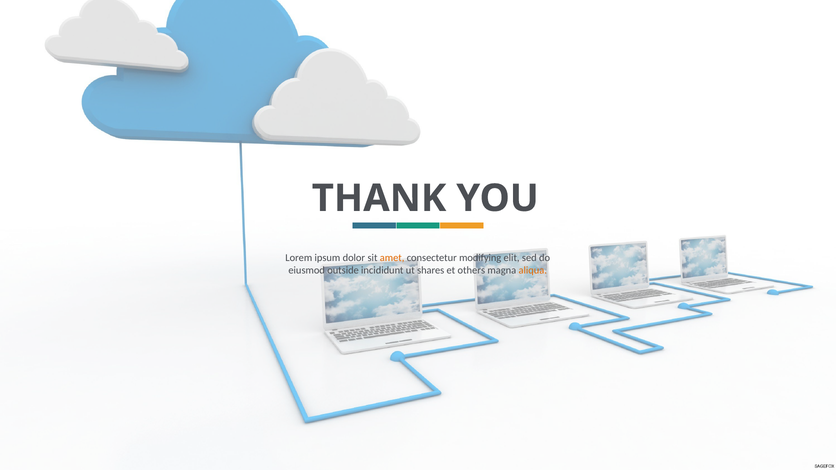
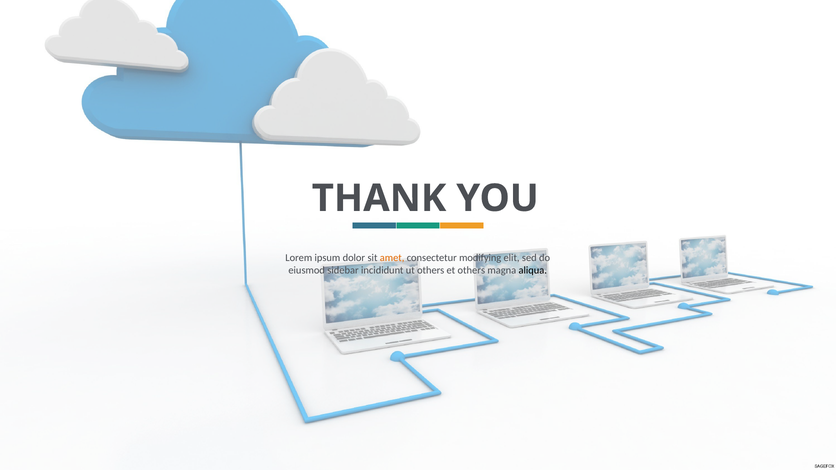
outside: outside -> sidebar
ut shares: shares -> others
aliqua colour: orange -> black
